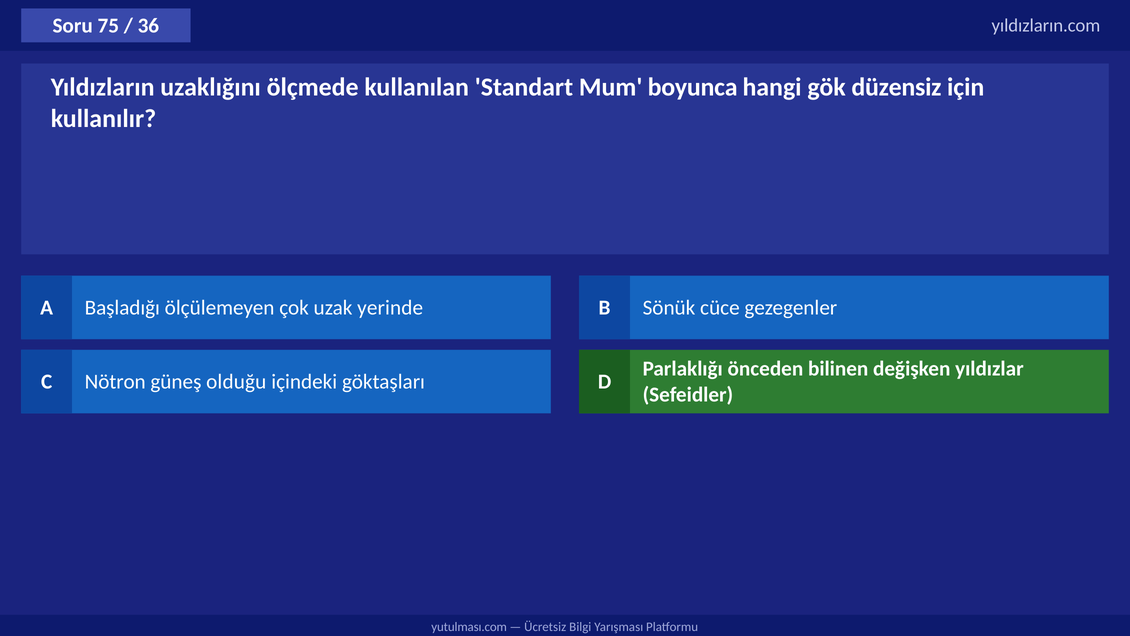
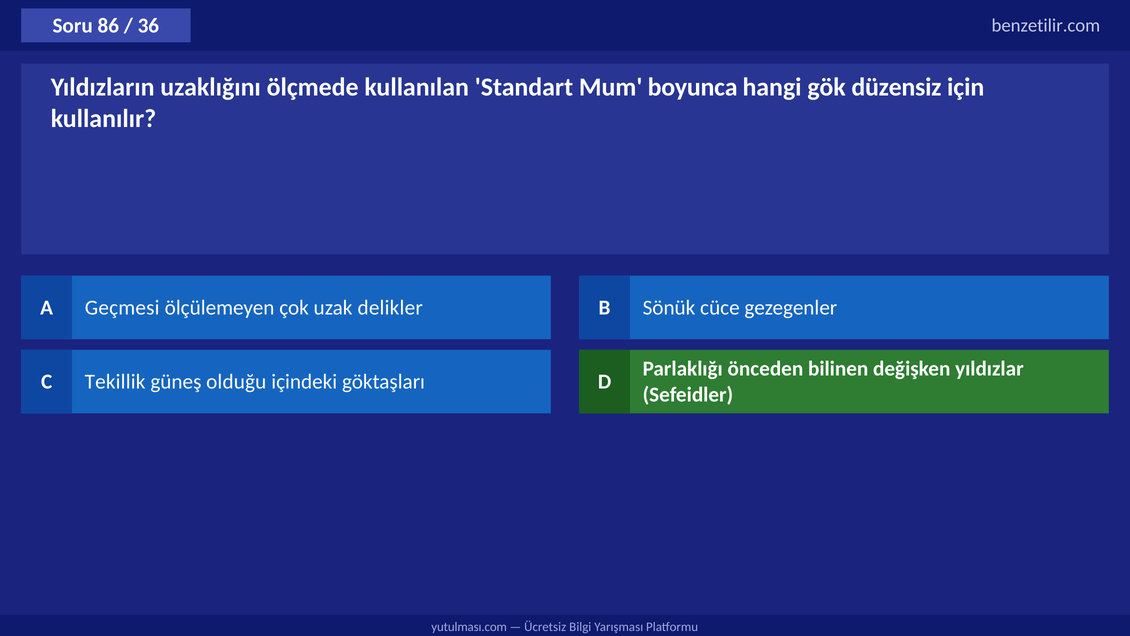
75: 75 -> 86
yıldızların.com: yıldızların.com -> benzetilir.com
Başladığı: Başladığı -> Geçmesi
yerinde: yerinde -> delikler
Nötron: Nötron -> Tekillik
